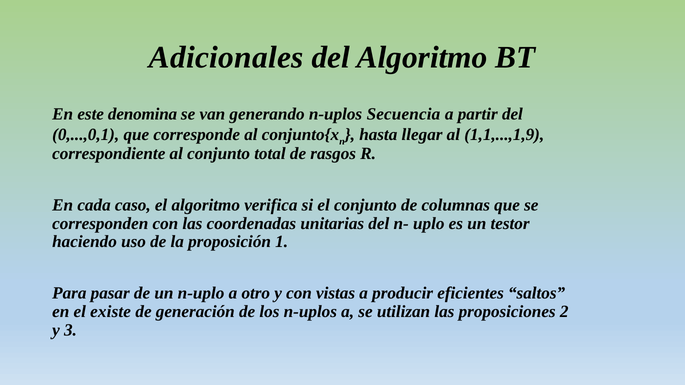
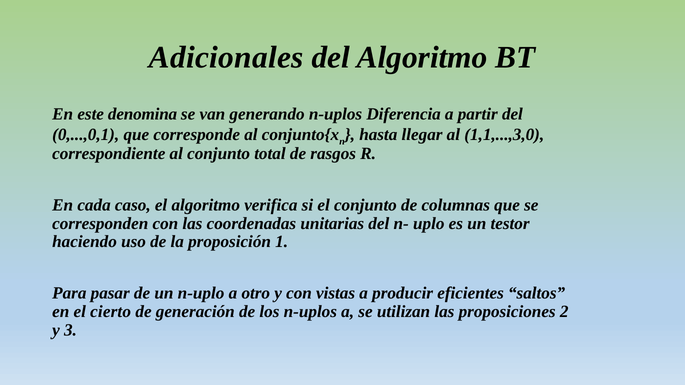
Secuencia: Secuencia -> Diferencia
1,1,...,1,9: 1,1,...,1,9 -> 1,1,...,3,0
existe: existe -> cierto
